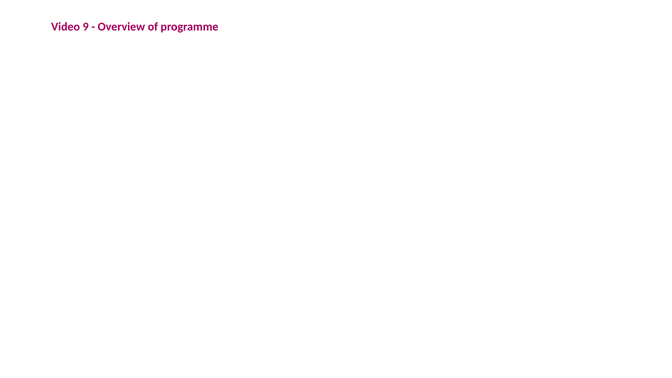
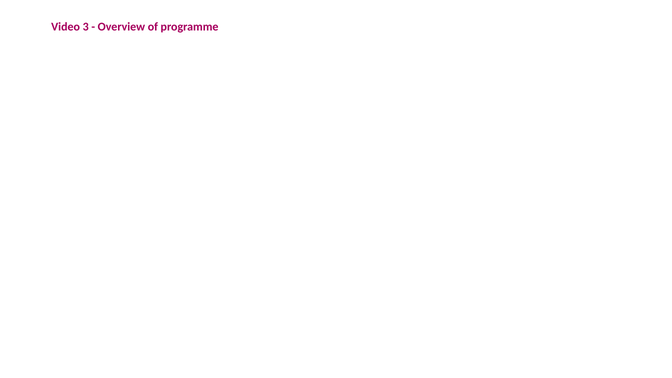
9: 9 -> 3
